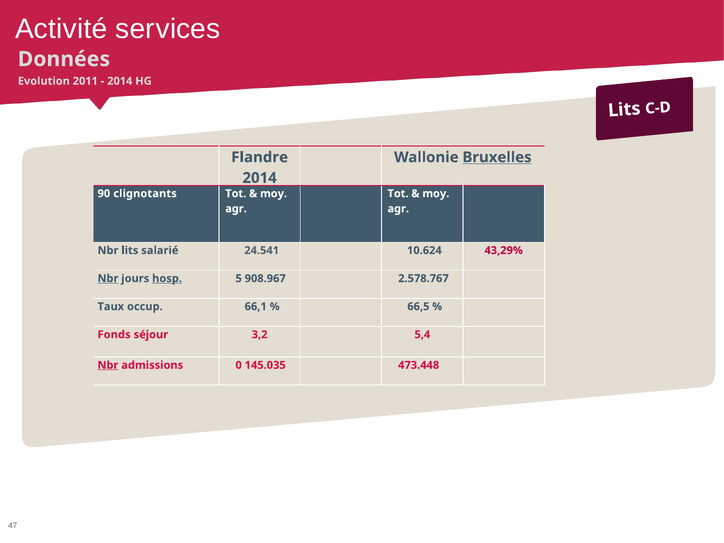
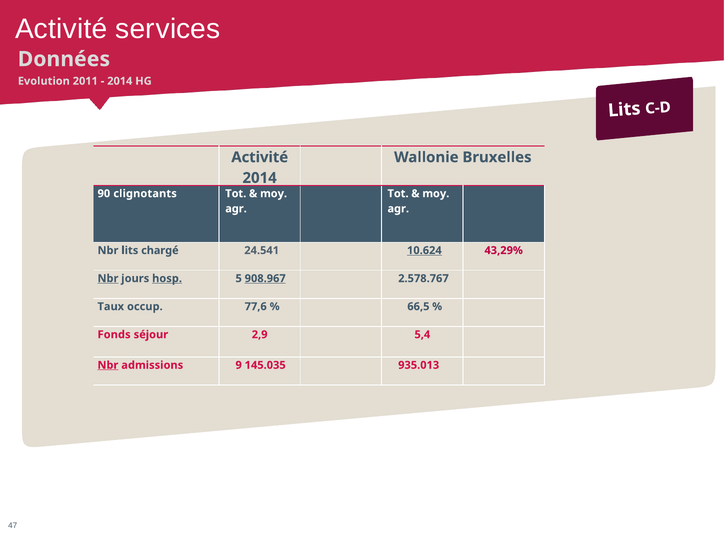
Flandre at (260, 157): Flandre -> Activité
Bruxelles underline: present -> none
salarié: salarié -> chargé
10.624 underline: none -> present
908.967 underline: none -> present
66,1: 66,1 -> 77,6
3,2: 3,2 -> 2,9
0: 0 -> 9
473.448: 473.448 -> 935.013
